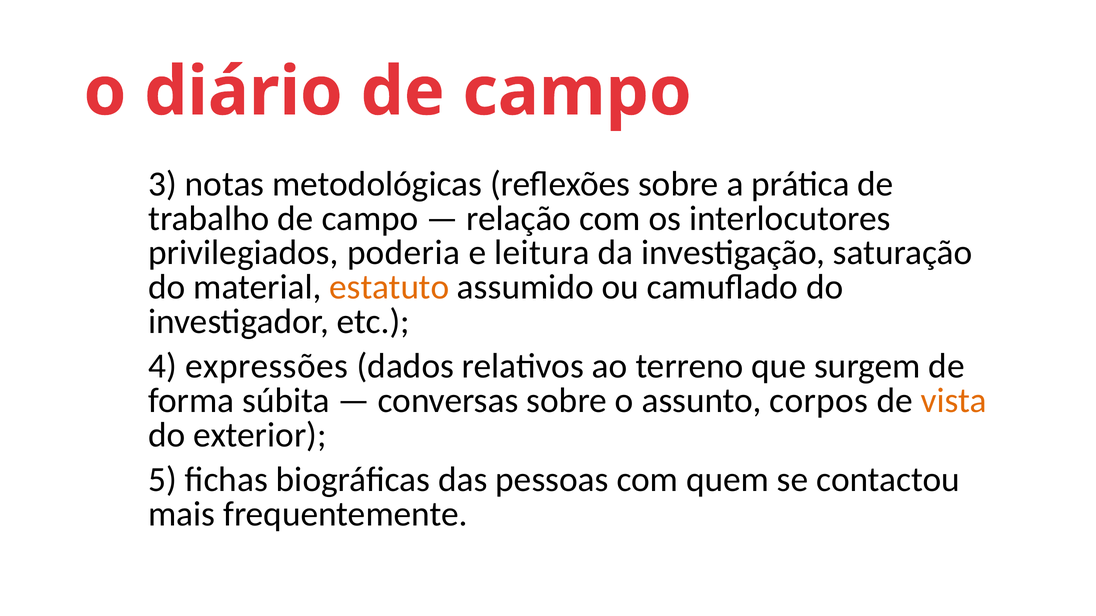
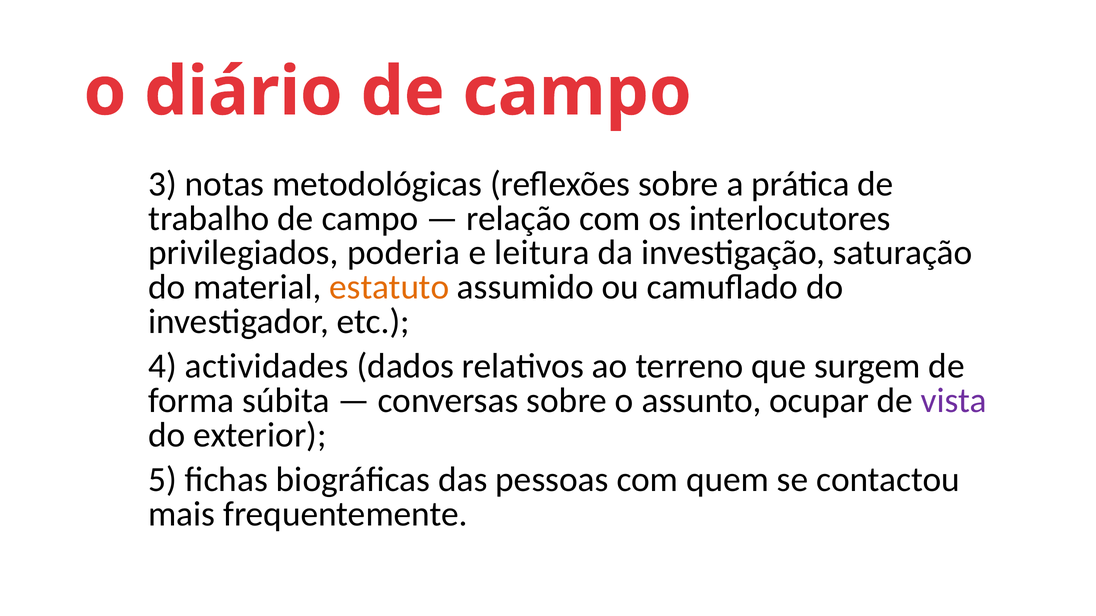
expressões: expressões -> actividades
corpos: corpos -> ocupar
vista colour: orange -> purple
